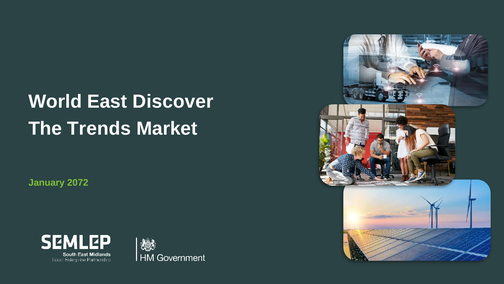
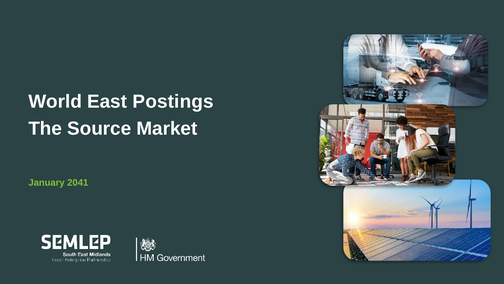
Discover: Discover -> Postings
Trends: Trends -> Source
2072: 2072 -> 2041
